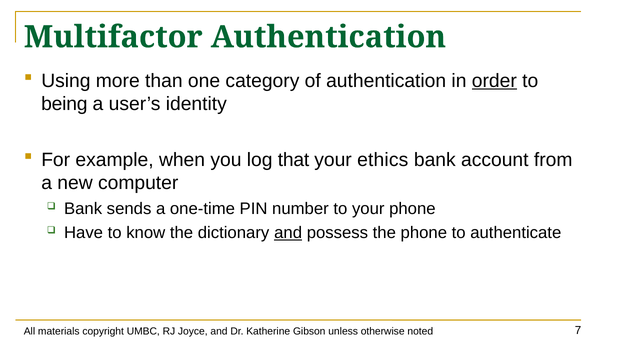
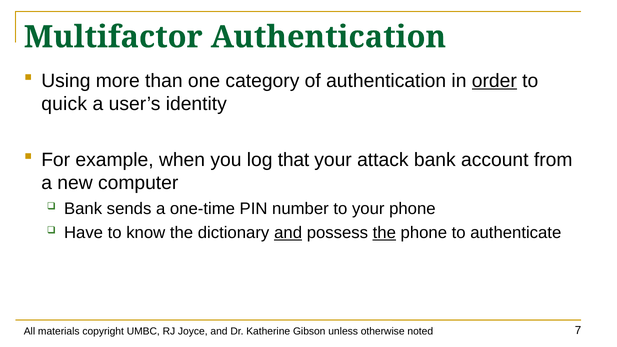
being: being -> quick
ethics: ethics -> attack
the at (384, 233) underline: none -> present
